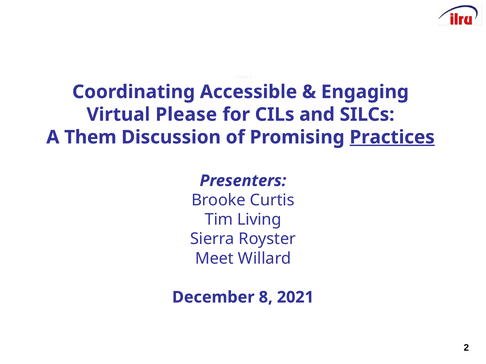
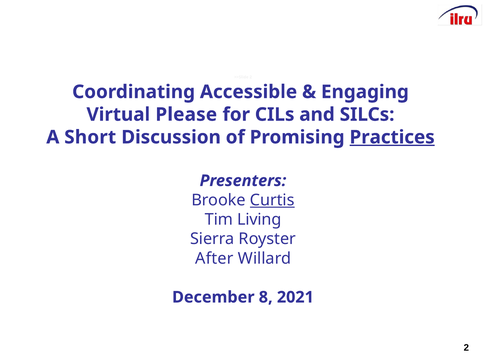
Them: Them -> Short
Curtis underline: none -> present
Meet: Meet -> After
